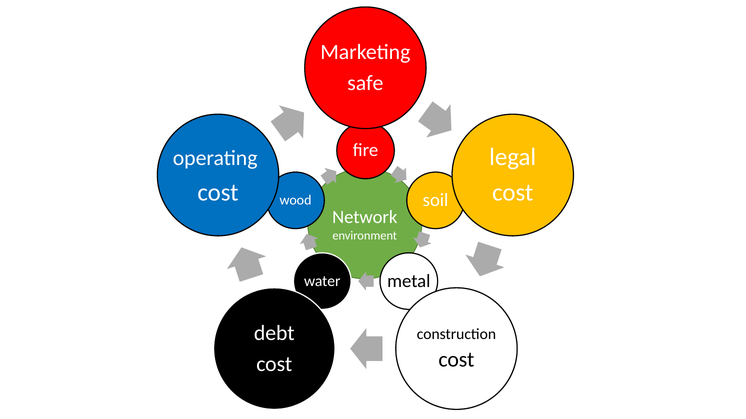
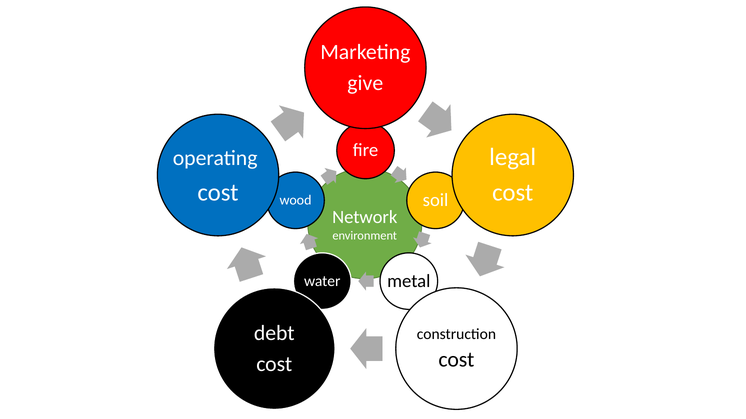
safe: safe -> give
